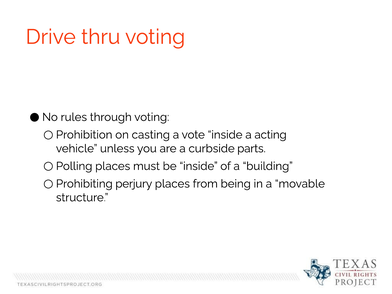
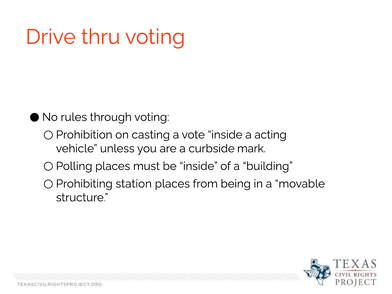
parts: parts -> mark
perjury: perjury -> station
